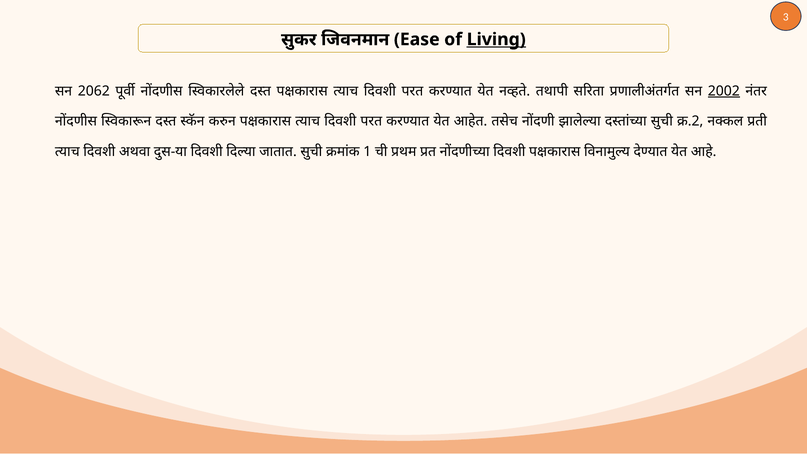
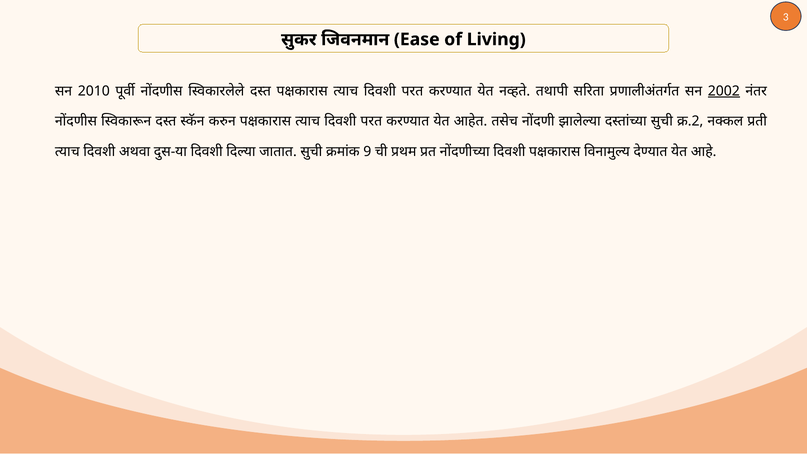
Living underline: present -> none
2062: 2062 -> 2010
1: 1 -> 9
